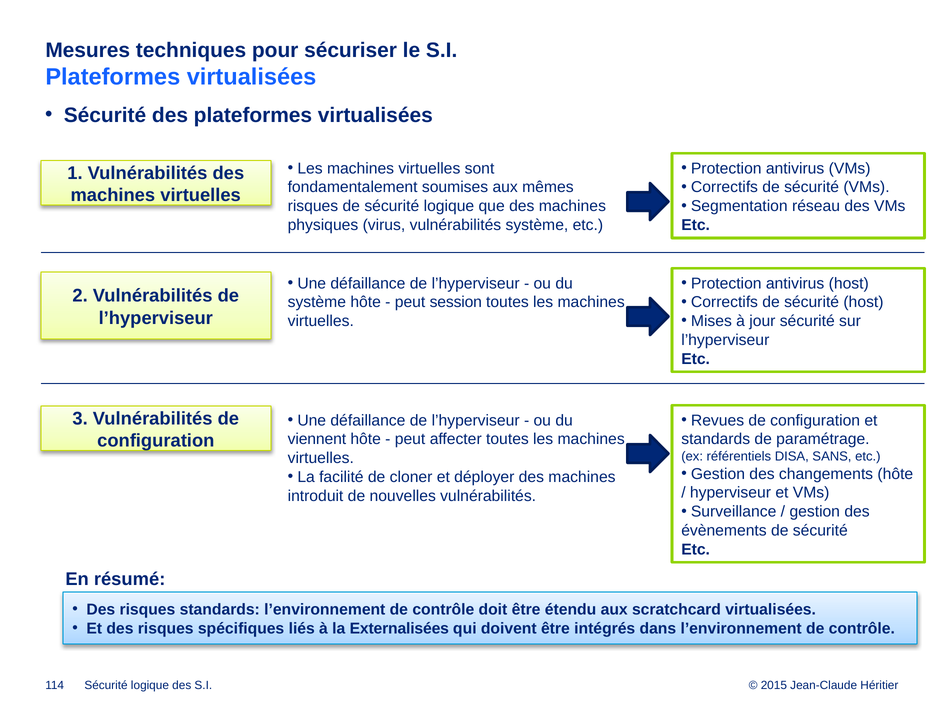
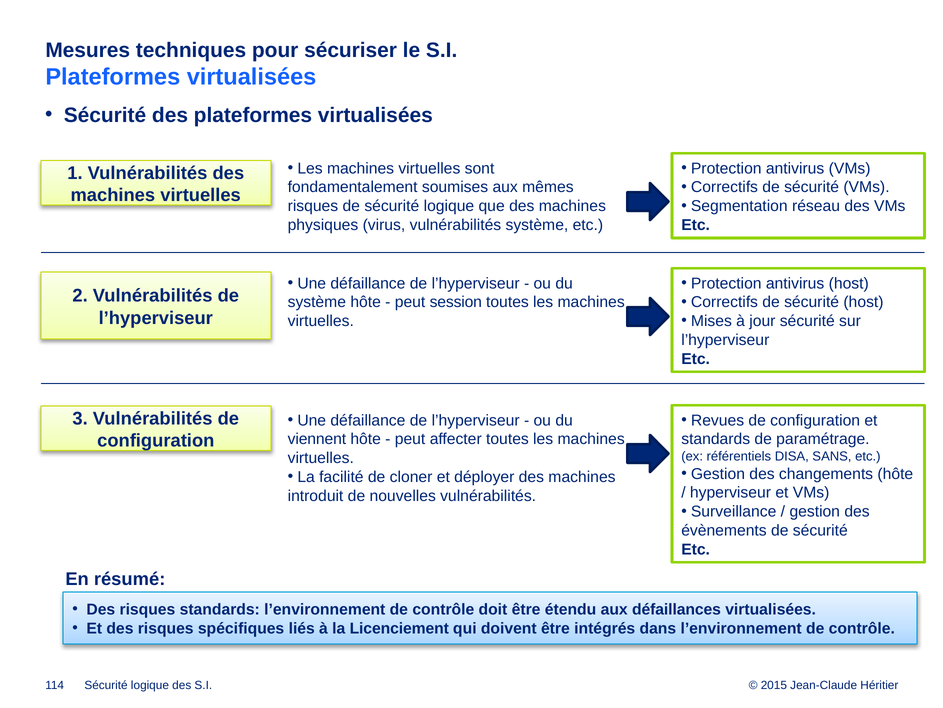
scratchcard: scratchcard -> défaillances
Externalisées: Externalisées -> Licenciement
